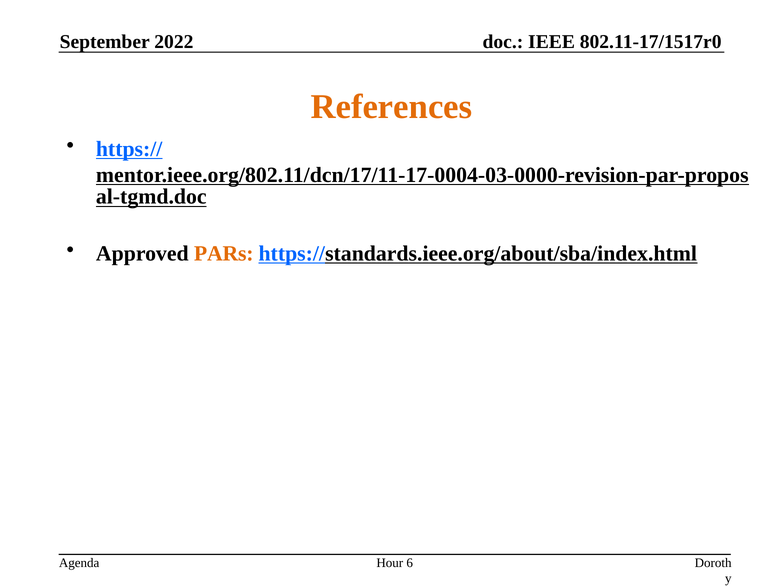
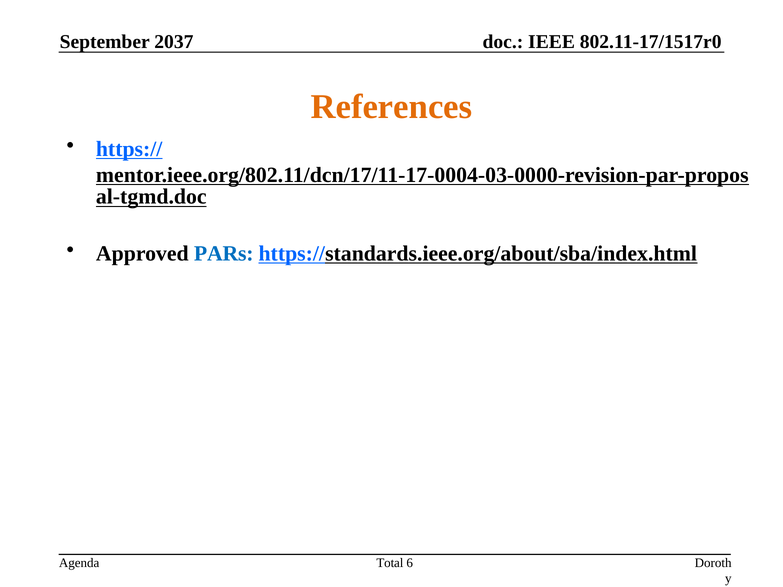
2022: 2022 -> 2037
PARs colour: orange -> blue
Hour: Hour -> Total
